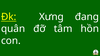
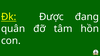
Xưng: Xưng -> Được
